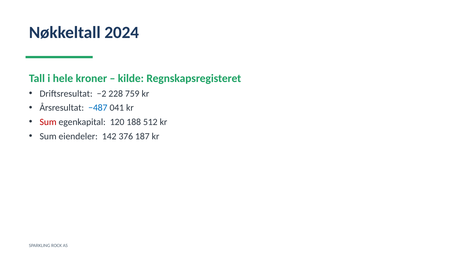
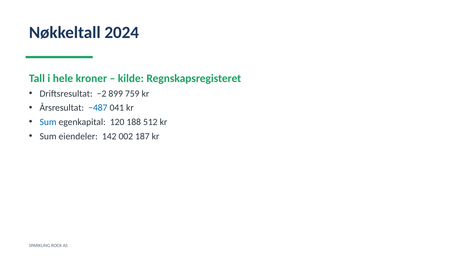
228: 228 -> 899
Sum at (48, 122) colour: red -> blue
376: 376 -> 002
